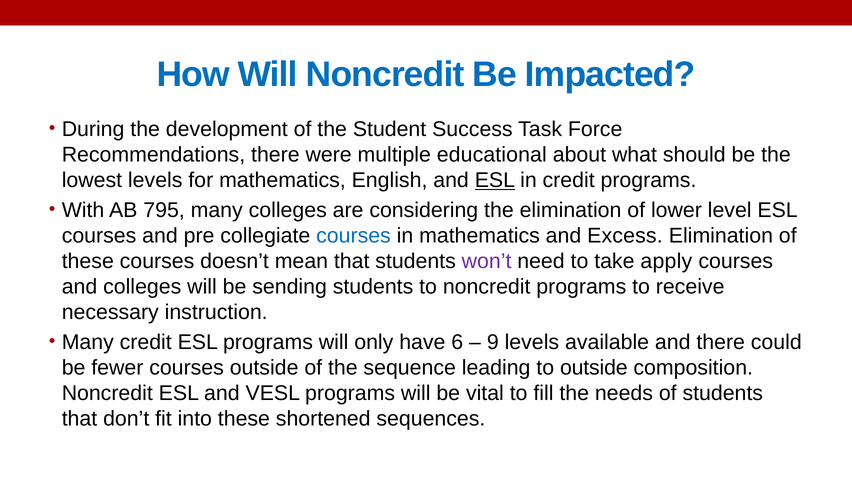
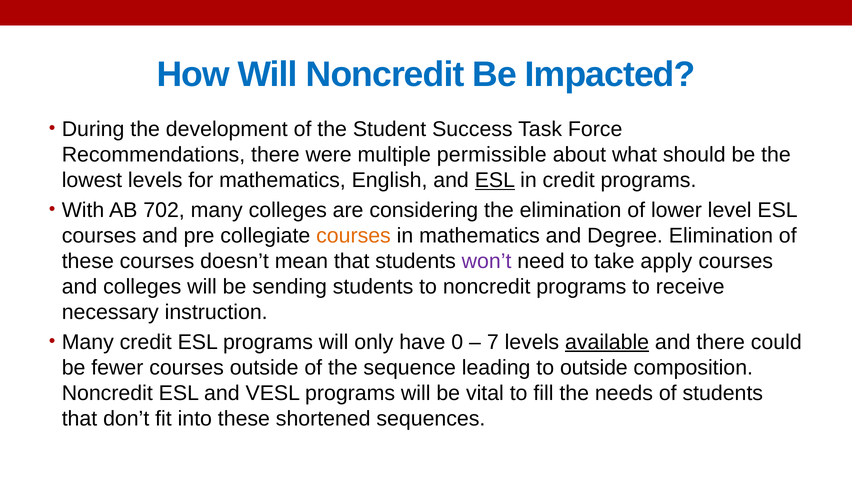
educational: educational -> permissible
795: 795 -> 702
courses at (353, 236) colour: blue -> orange
Excess: Excess -> Degree
6: 6 -> 0
9: 9 -> 7
available underline: none -> present
